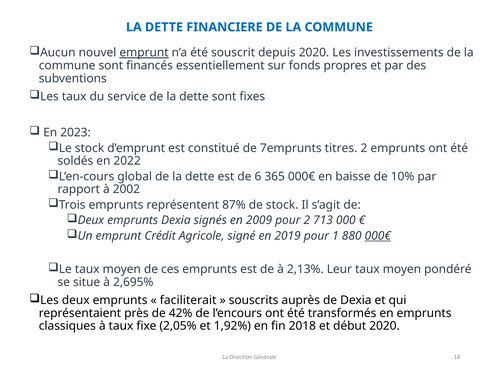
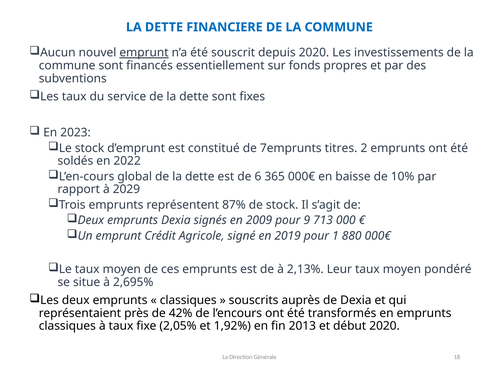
2002: 2002 -> 2029
pour 2: 2 -> 9
000€ at (378, 236) underline: present -> none
faciliterait at (188, 300): faciliterait -> classiques
2018: 2018 -> 2013
